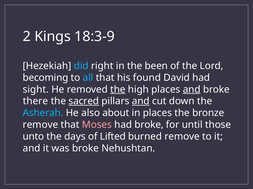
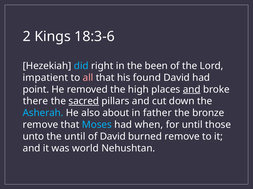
18:3-9: 18:3-9 -> 18:3-6
becoming: becoming -> impatient
all colour: light blue -> pink
sight: sight -> point
the at (118, 90) underline: present -> none
and at (141, 102) underline: present -> none
in places: places -> father
Moses colour: pink -> light blue
had broke: broke -> when
the days: days -> until
of Lifted: Lifted -> David
was broke: broke -> world
